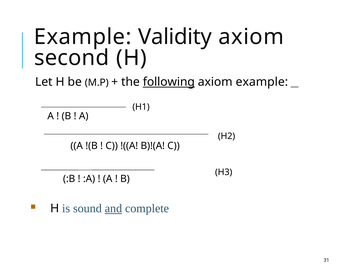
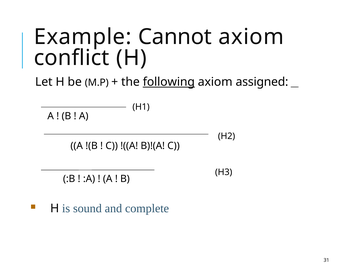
Validity: Validity -> Cannot
second: second -> conflict
axiom example: example -> assigned
and underline: present -> none
